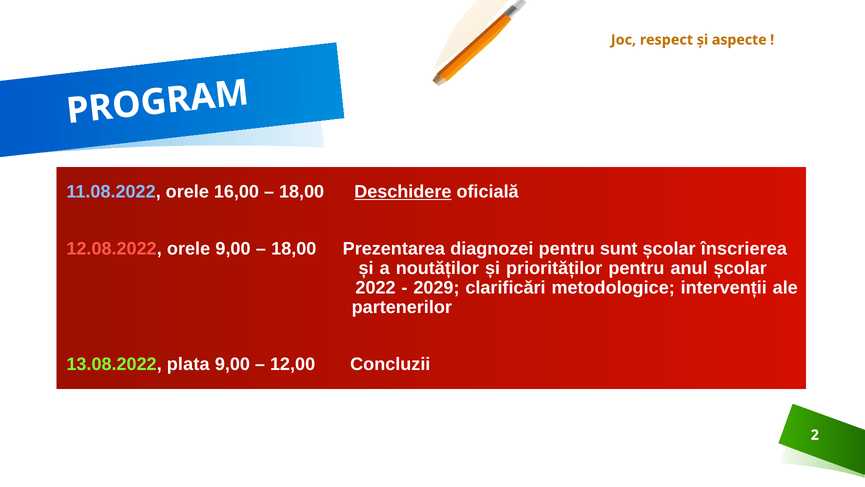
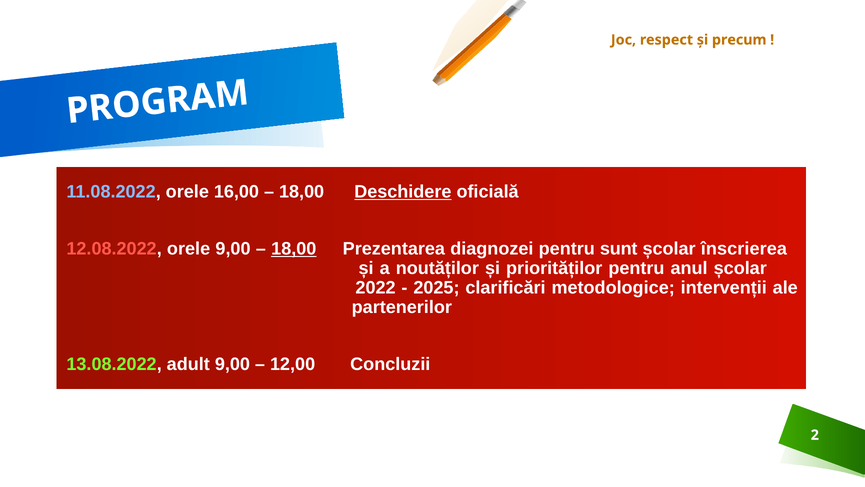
aspecte: aspecte -> precum
18,00 at (294, 248) underline: none -> present
2029: 2029 -> 2025
plata: plata -> adult
